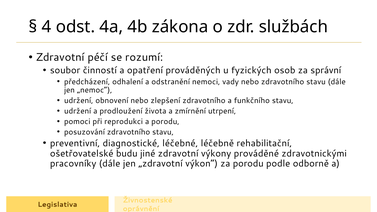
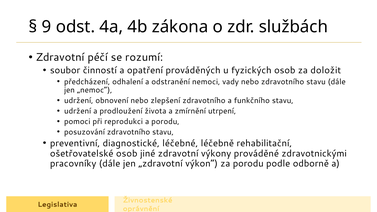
4: 4 -> 9
správní: správní -> doložit
ošetřovatelské budu: budu -> osob
